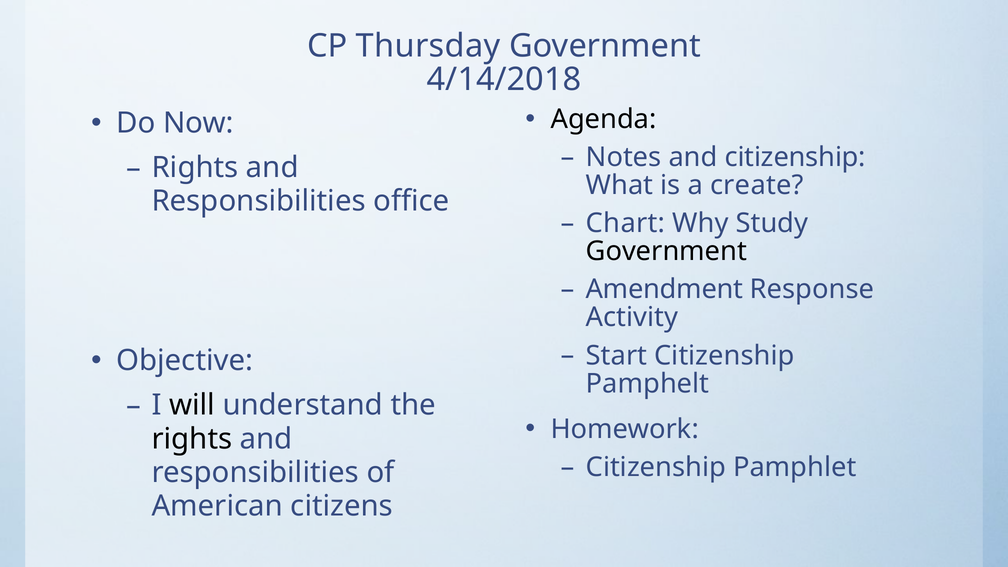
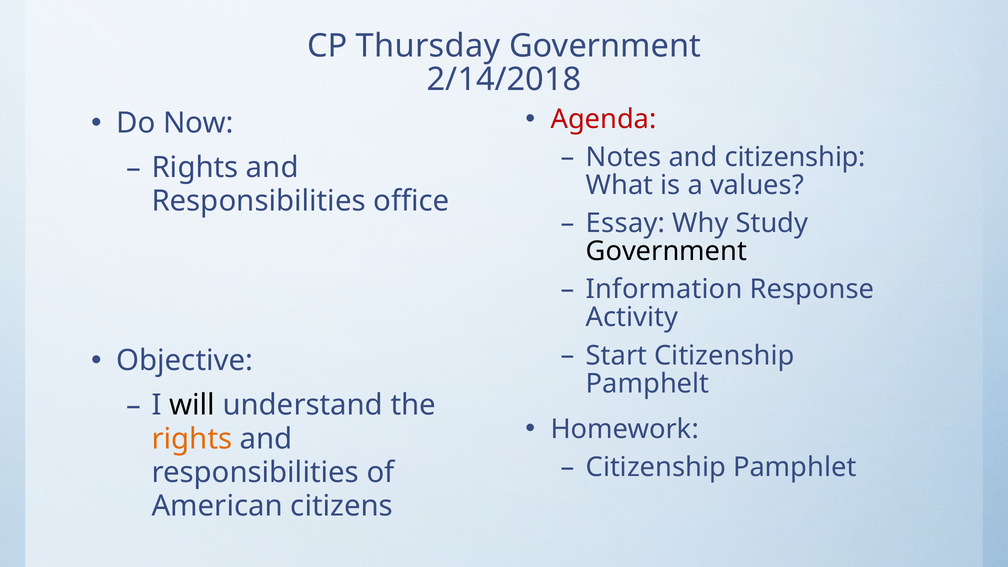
4/14/2018: 4/14/2018 -> 2/14/2018
Agenda colour: black -> red
create: create -> values
Chart: Chart -> Essay
Amendment: Amendment -> Information
rights at (192, 439) colour: black -> orange
